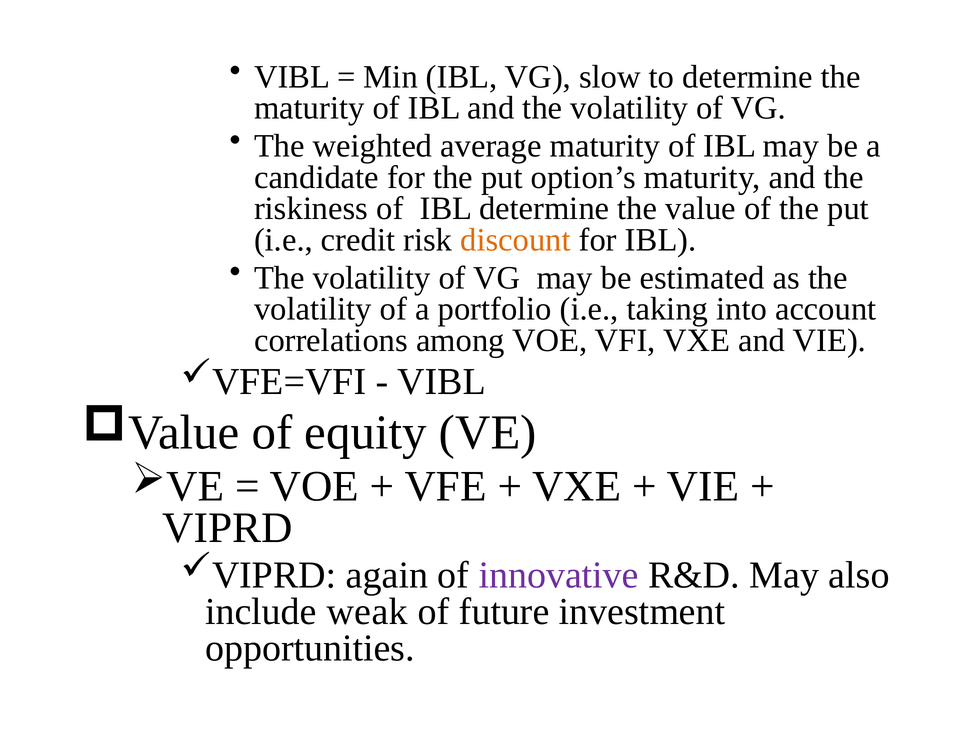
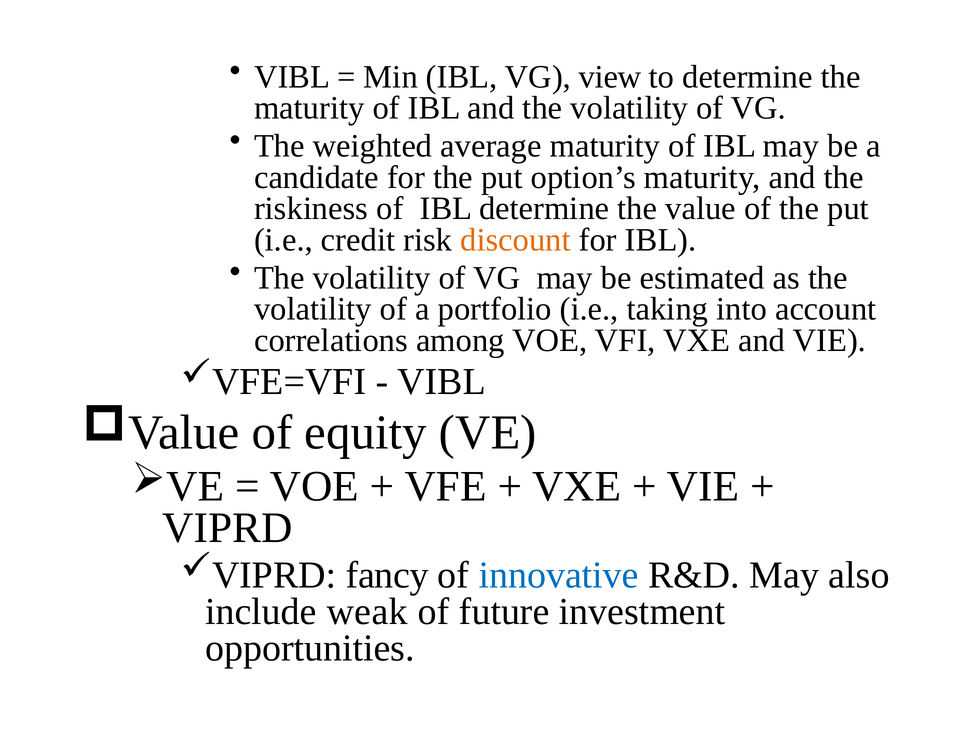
slow: slow -> view
again: again -> fancy
innovative colour: purple -> blue
